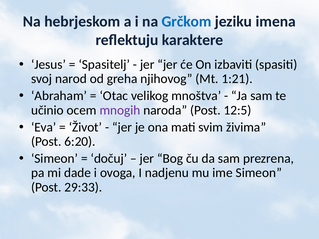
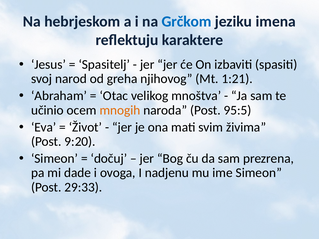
mnogih colour: purple -> orange
12:5: 12:5 -> 95:5
6:20: 6:20 -> 9:20
